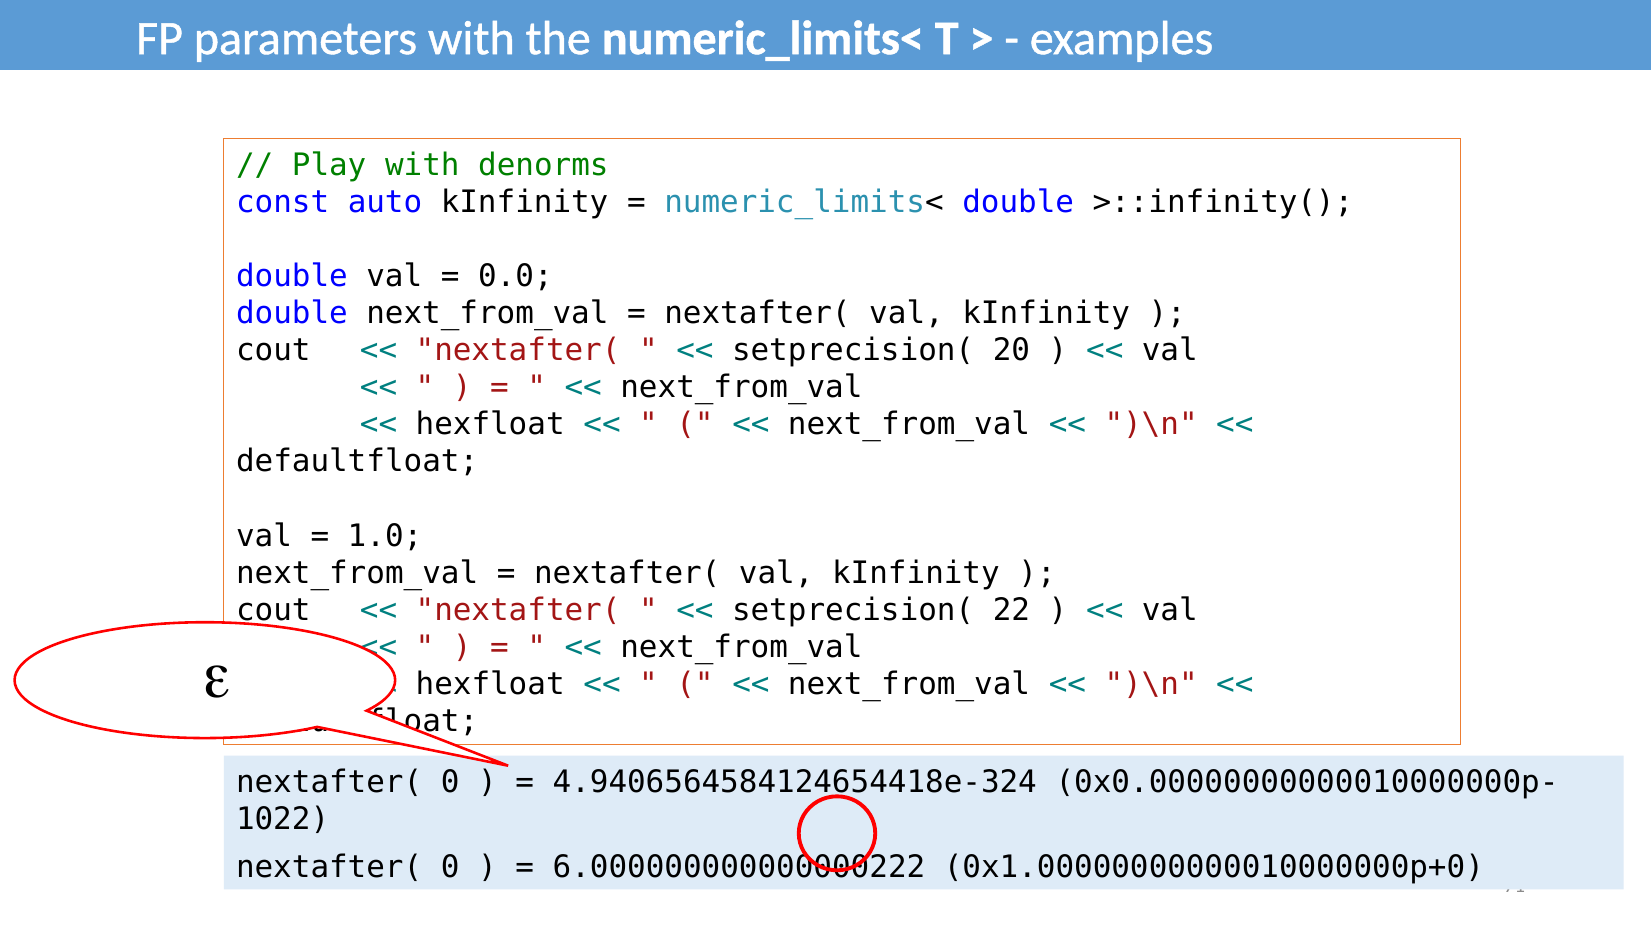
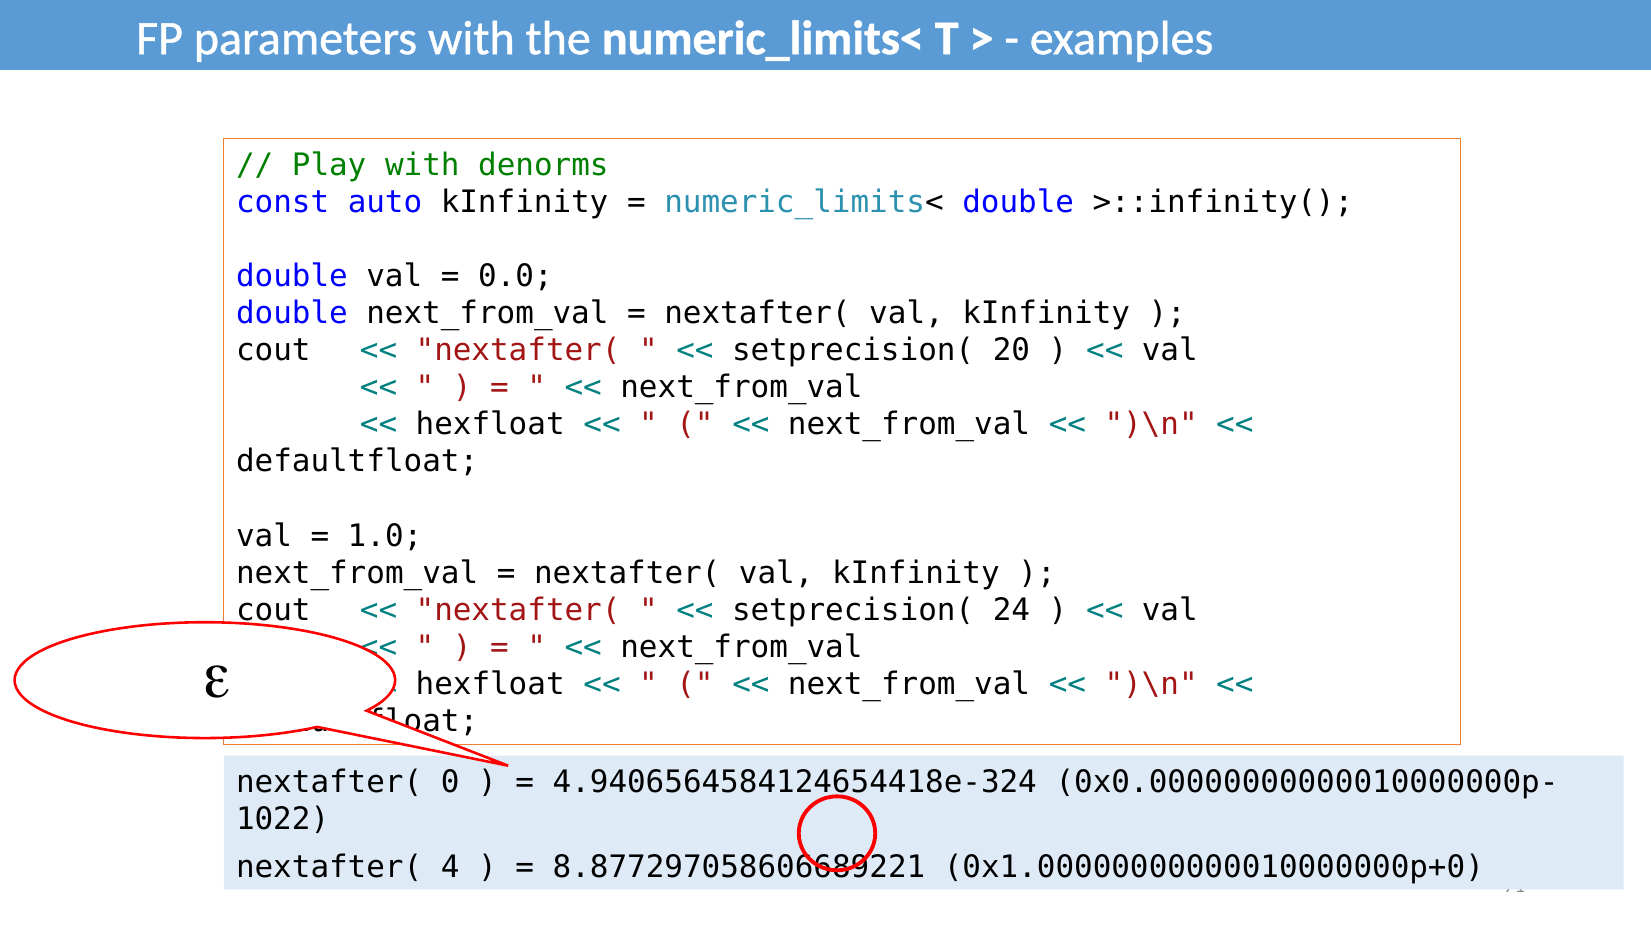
22: 22 -> 24
0 at (450, 868): 0 -> 4
6.000000000000000222: 6.000000000000000222 -> 8.877297058606689221
